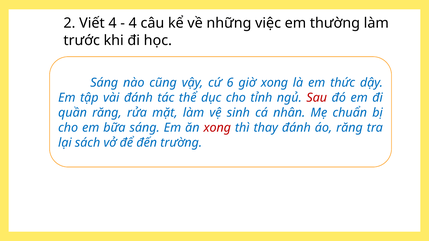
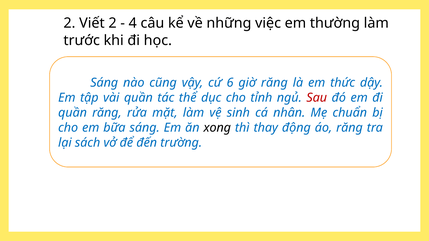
Viết 4: 4 -> 2
giờ xong: xong -> răng
vài đánh: đánh -> quần
xong at (217, 128) colour: red -> black
thay đánh: đánh -> động
